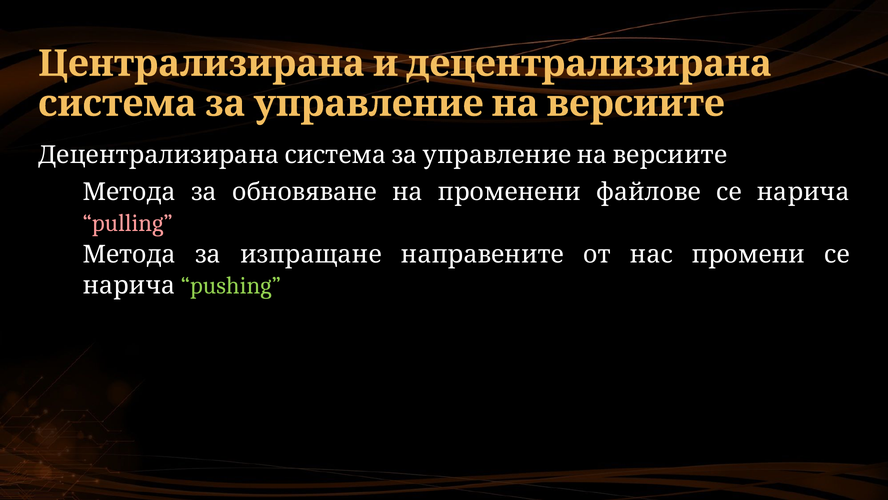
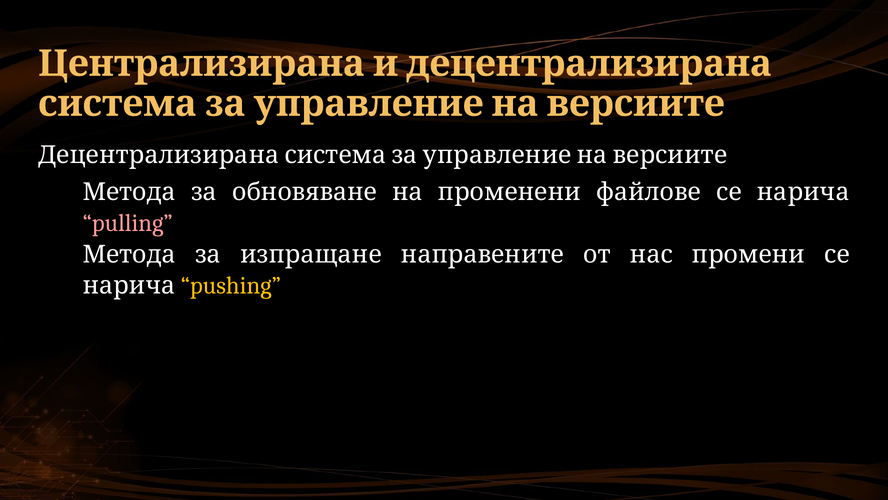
pushing colour: light green -> yellow
